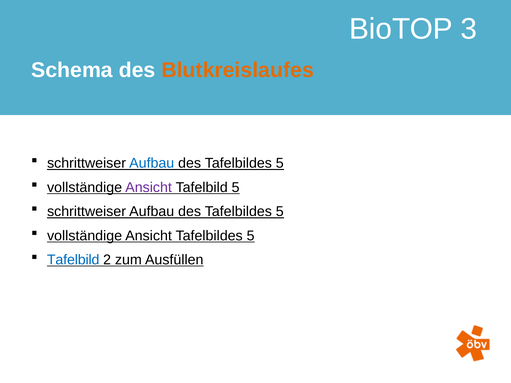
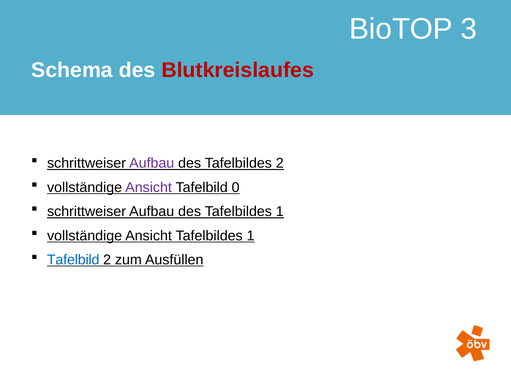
Blutkreislaufes colour: orange -> red
Aufbau at (152, 163) colour: blue -> purple
5 at (280, 163): 5 -> 2
Tafelbild 5: 5 -> 0
5 at (280, 212): 5 -> 1
Ansicht Tafelbildes 5: 5 -> 1
